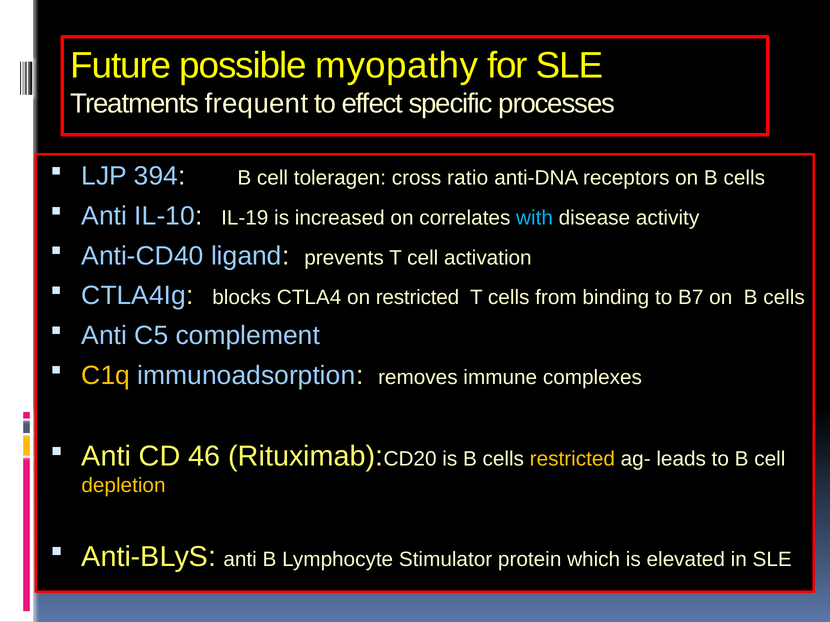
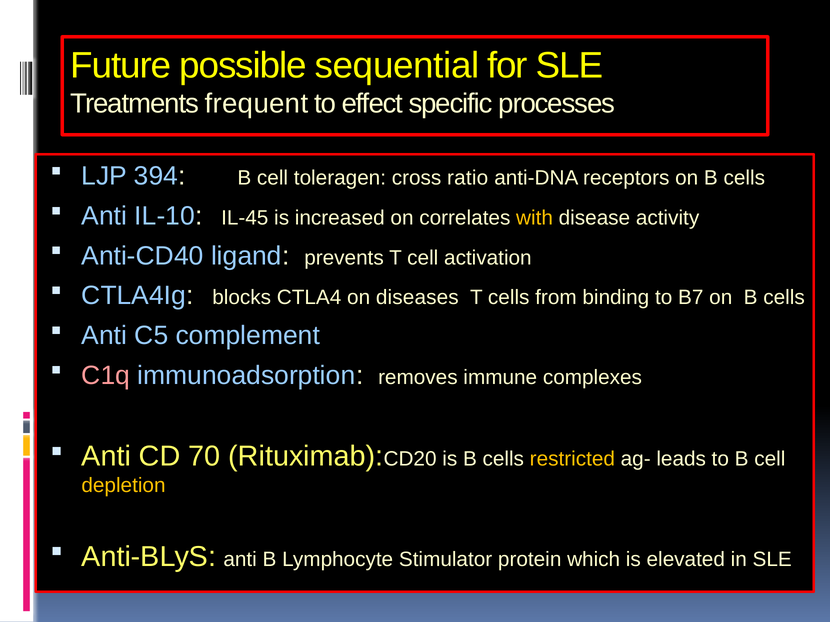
myopathy: myopathy -> sequential
IL-19: IL-19 -> IL-45
with colour: light blue -> yellow
on restricted: restricted -> diseases
C1q colour: yellow -> pink
46: 46 -> 70
